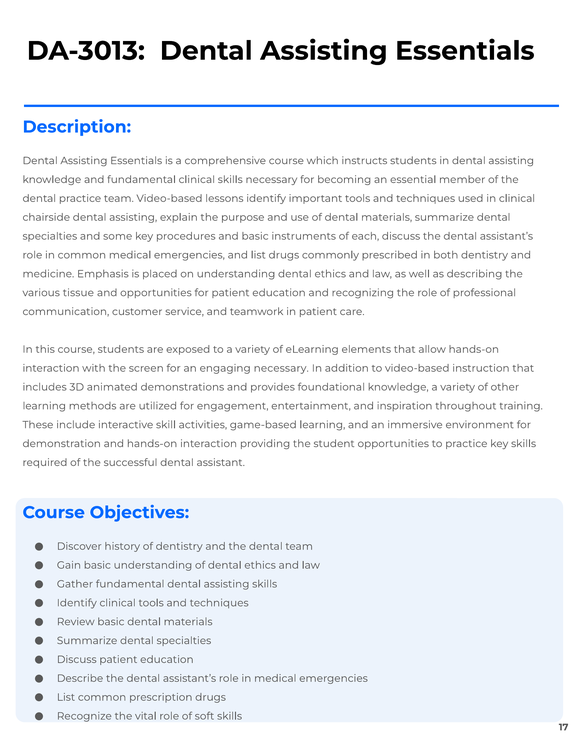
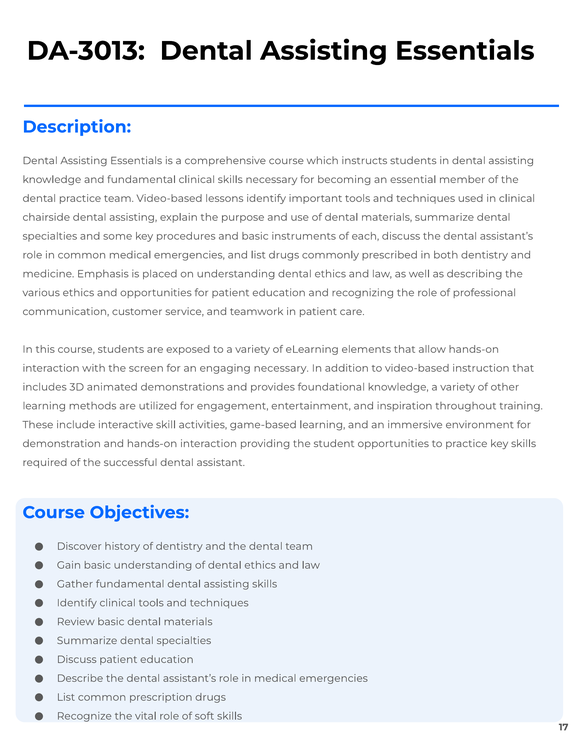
various tissue: tissue -> ethics
